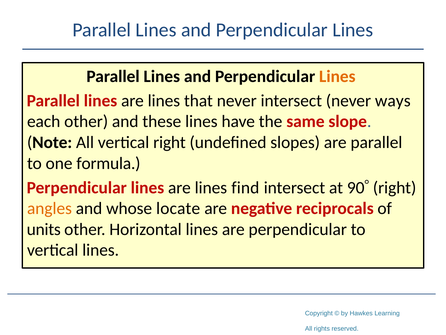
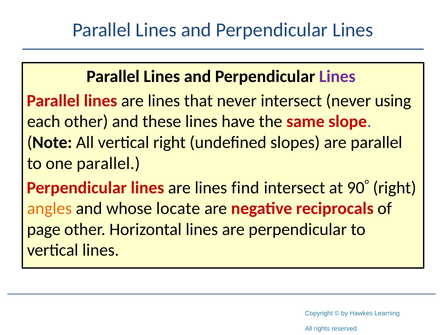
Lines at (337, 76) colour: orange -> purple
ways: ways -> using
one formula: formula -> parallel
units: units -> page
